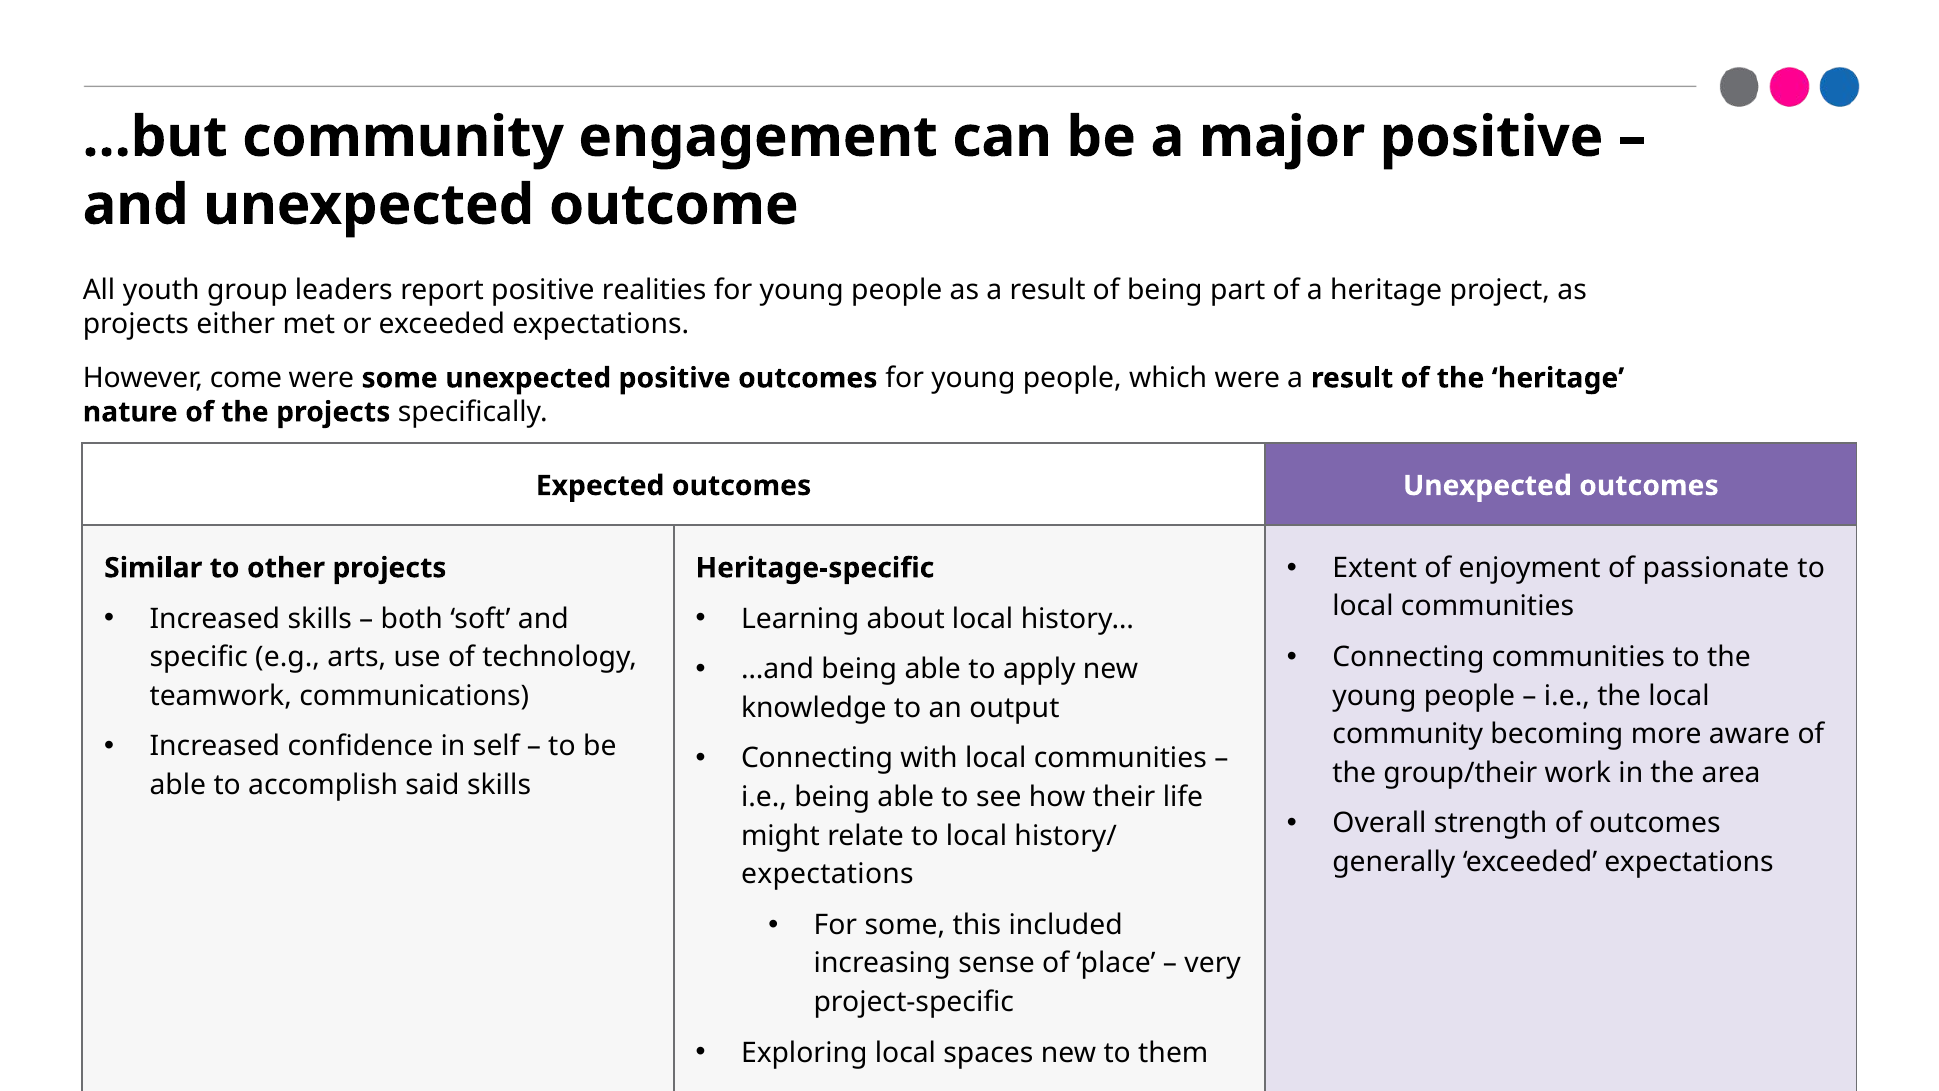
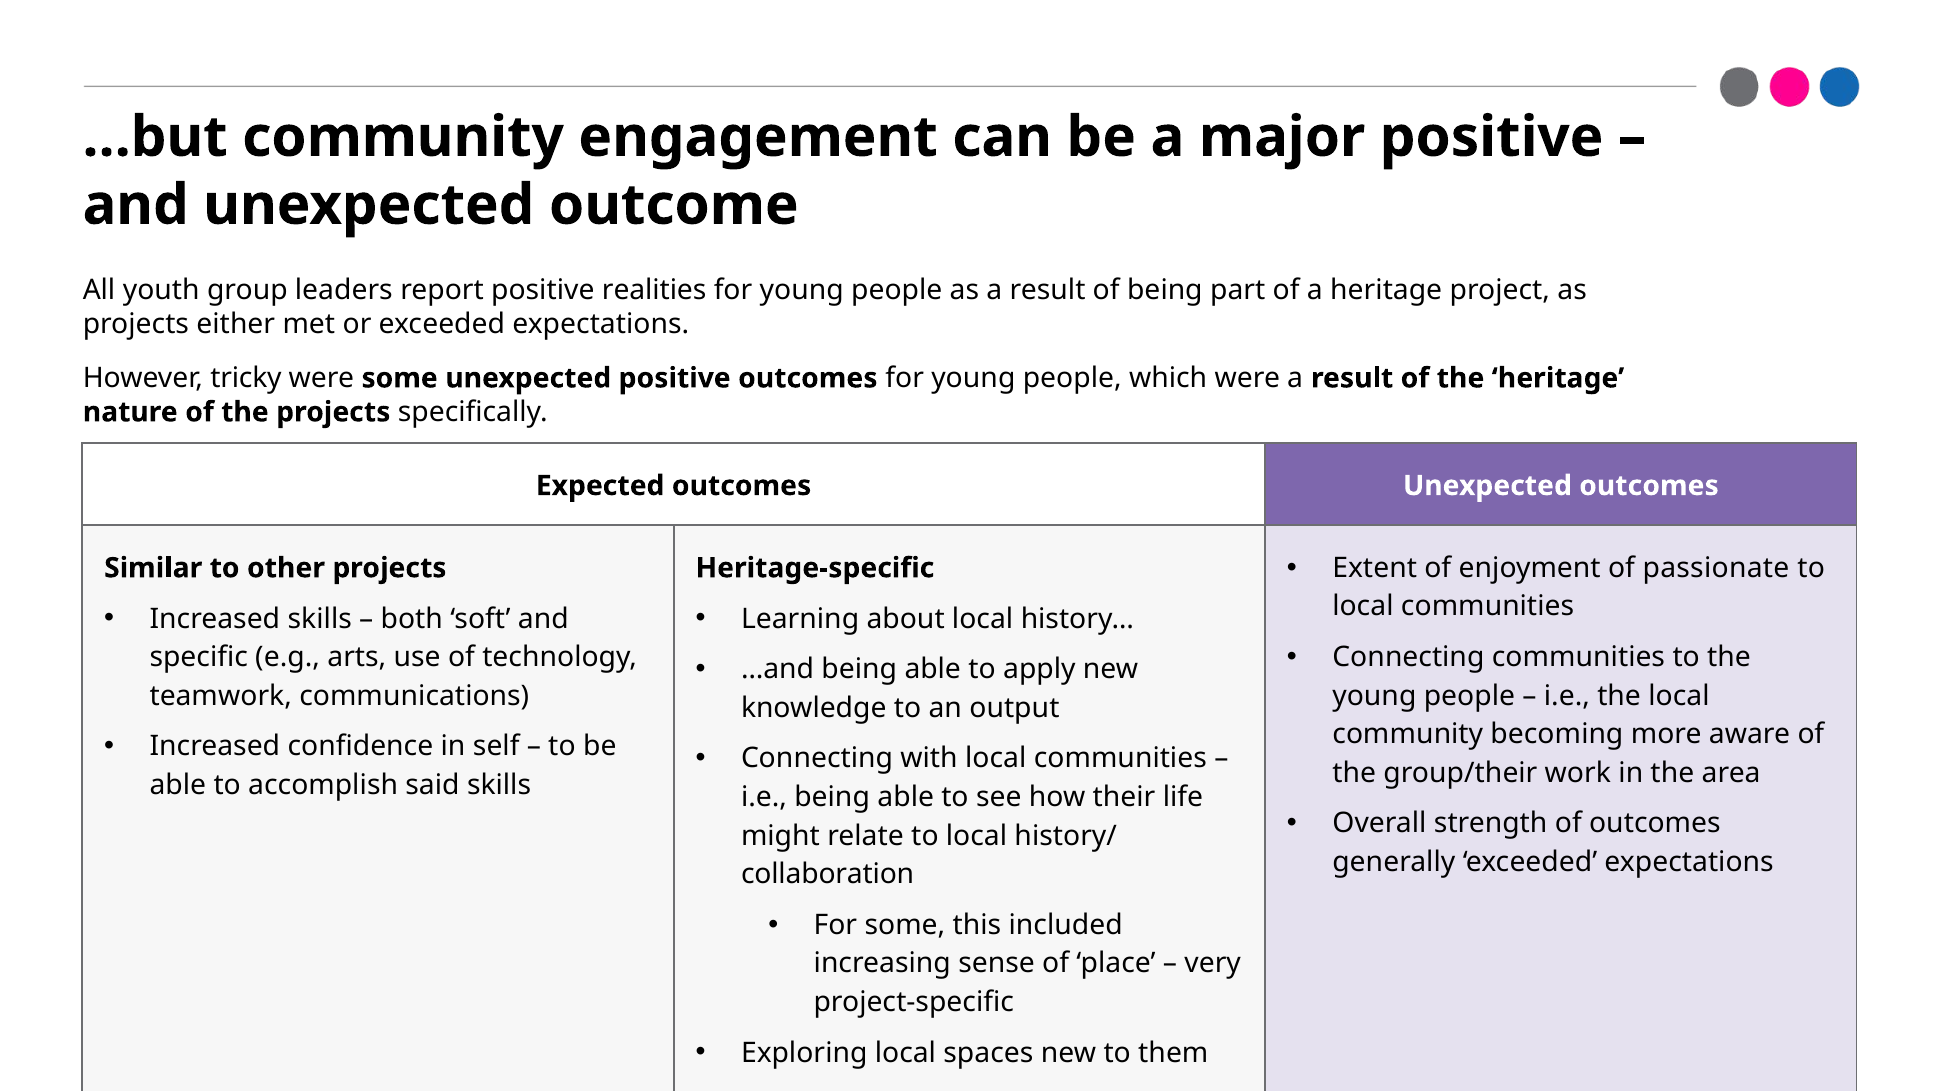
come: come -> tricky
expectations at (827, 874): expectations -> collaboration
